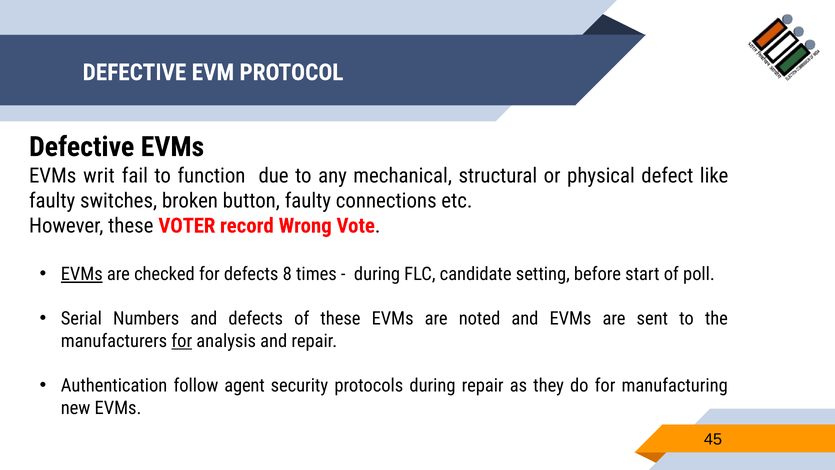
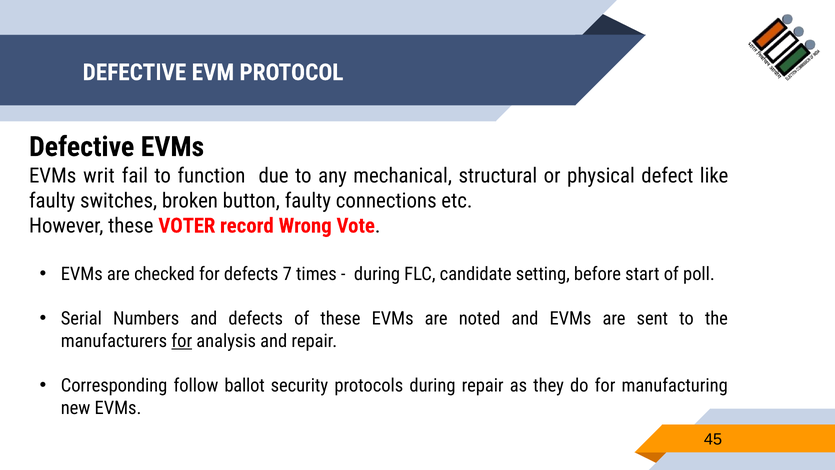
EVMs at (82, 274) underline: present -> none
8: 8 -> 7
Authentication: Authentication -> Corresponding
agent: agent -> ballot
